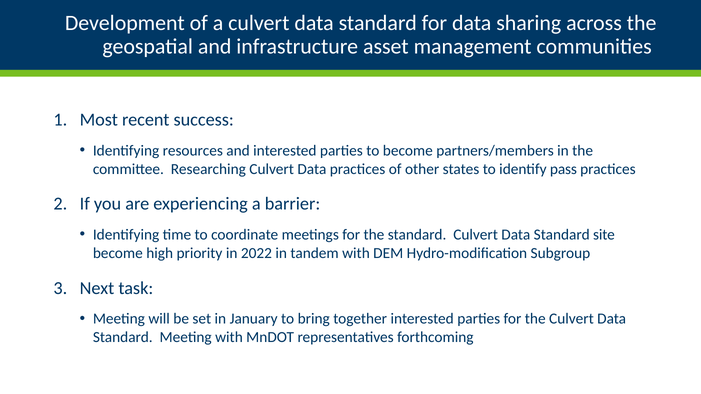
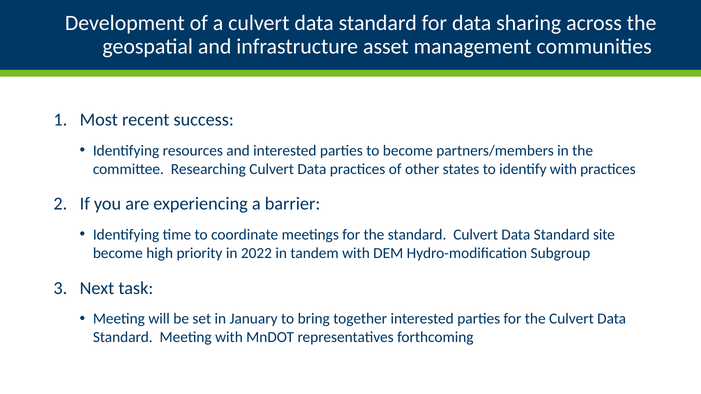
identify pass: pass -> with
